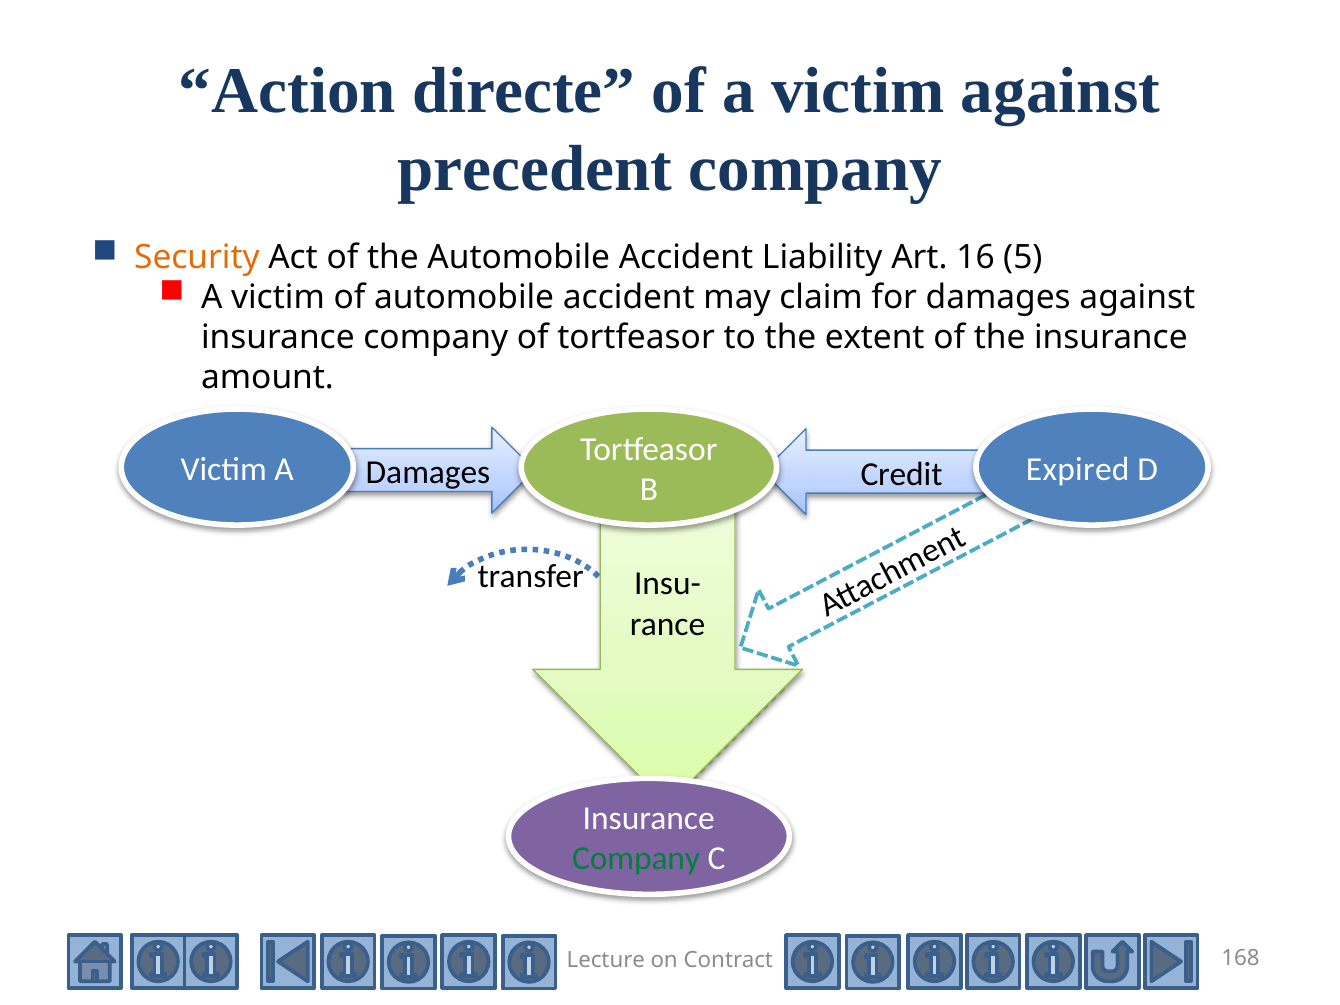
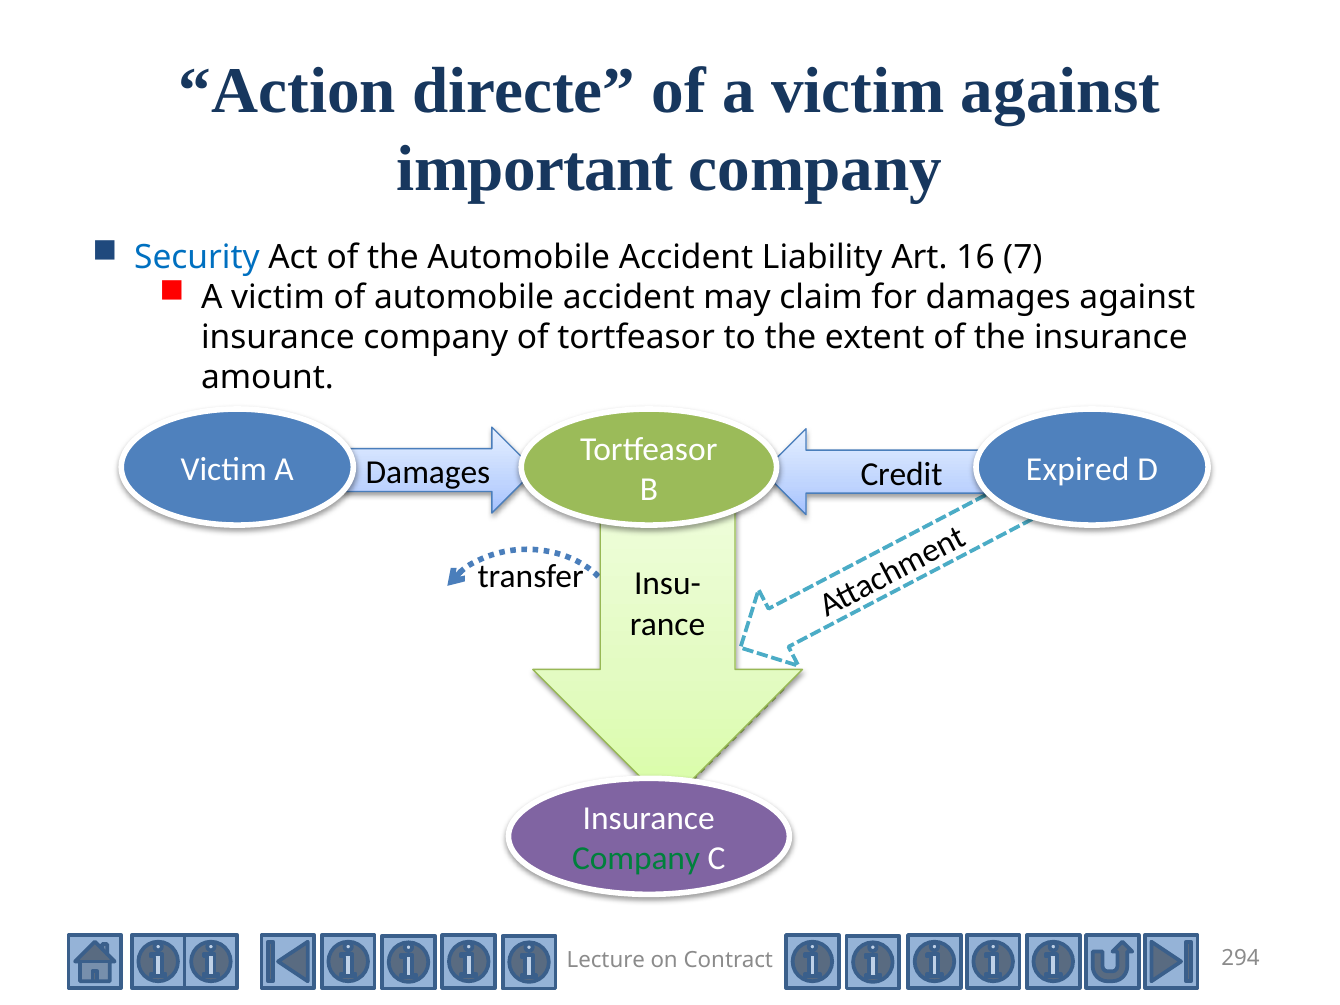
precedent: precedent -> important
Security colour: orange -> blue
5: 5 -> 7
168: 168 -> 294
